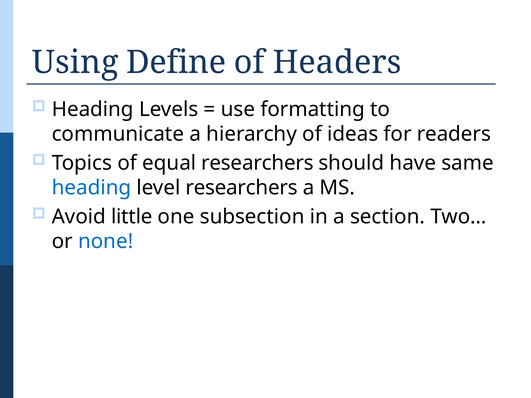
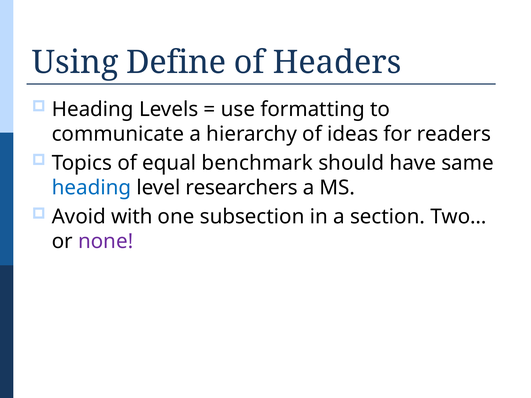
equal researchers: researchers -> benchmark
little: little -> with
none colour: blue -> purple
